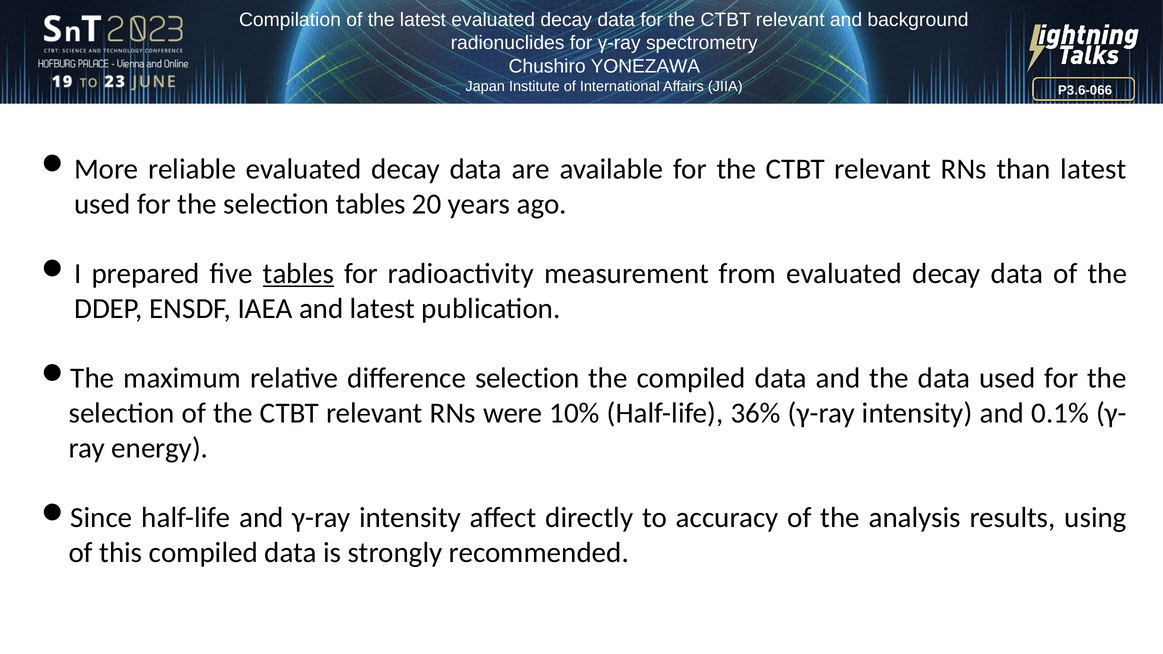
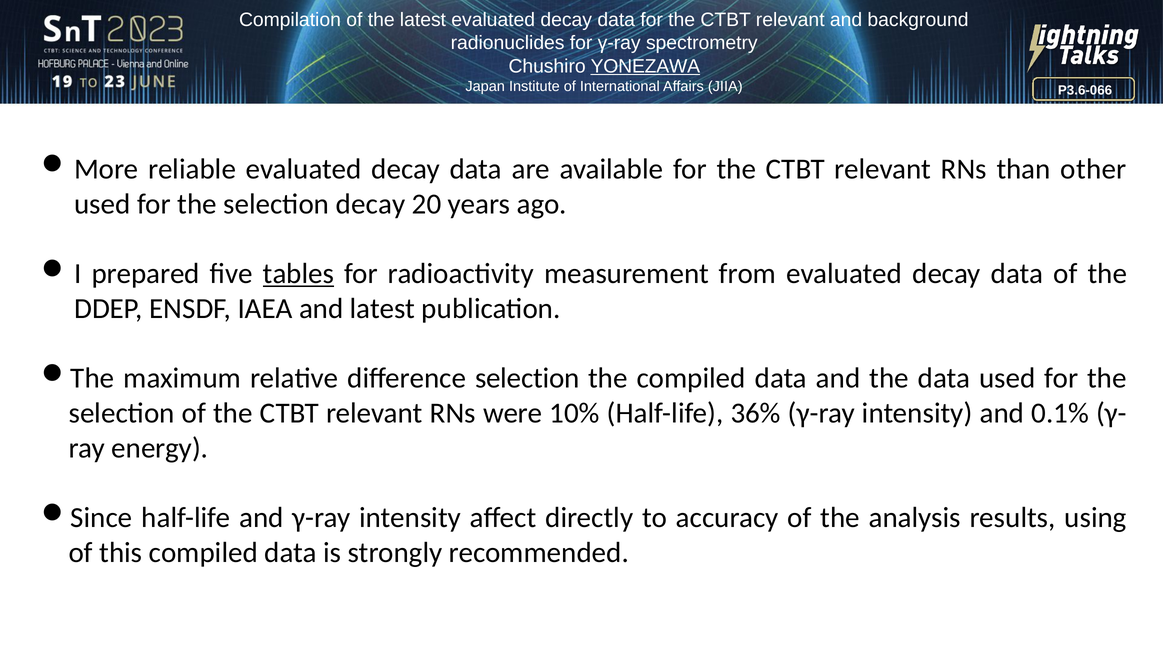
YONEZAWA underline: none -> present
than latest: latest -> other
selection tables: tables -> decay
